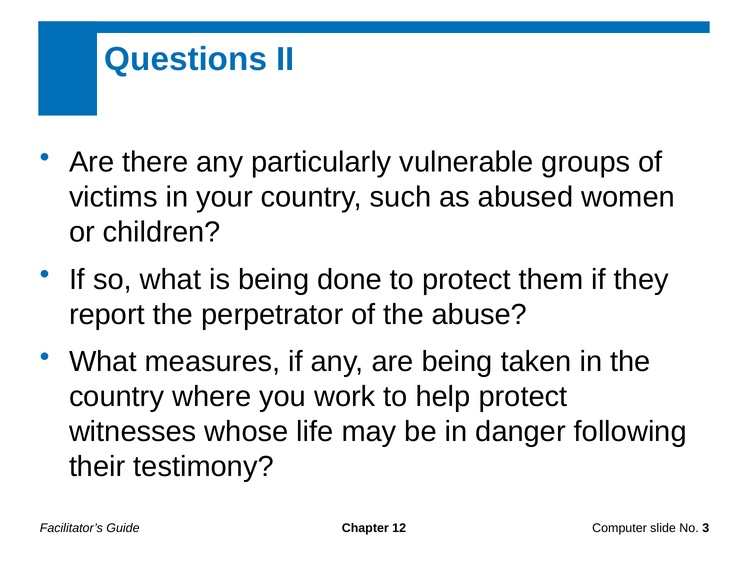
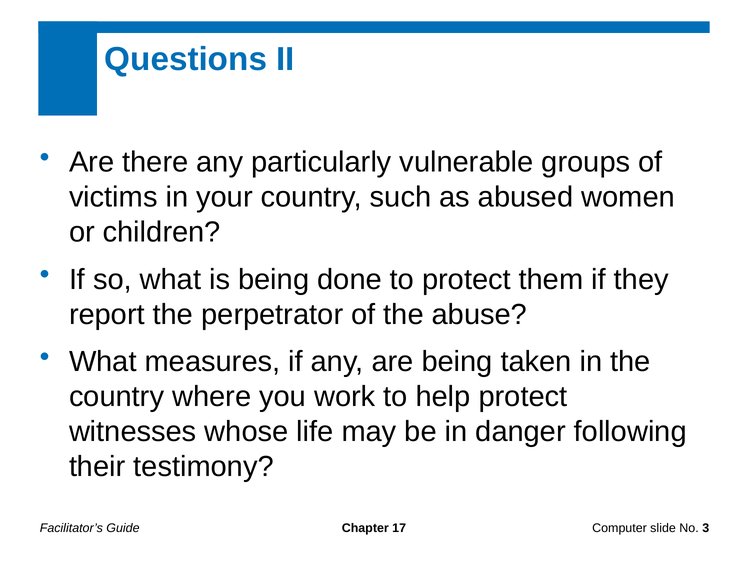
12: 12 -> 17
